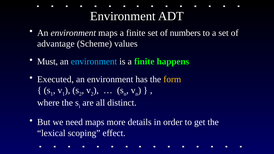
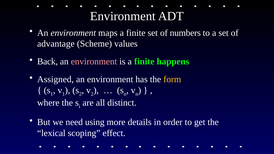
Must: Must -> Back
environment at (94, 62) colour: light blue -> pink
Executed: Executed -> Assigned
need maps: maps -> using
